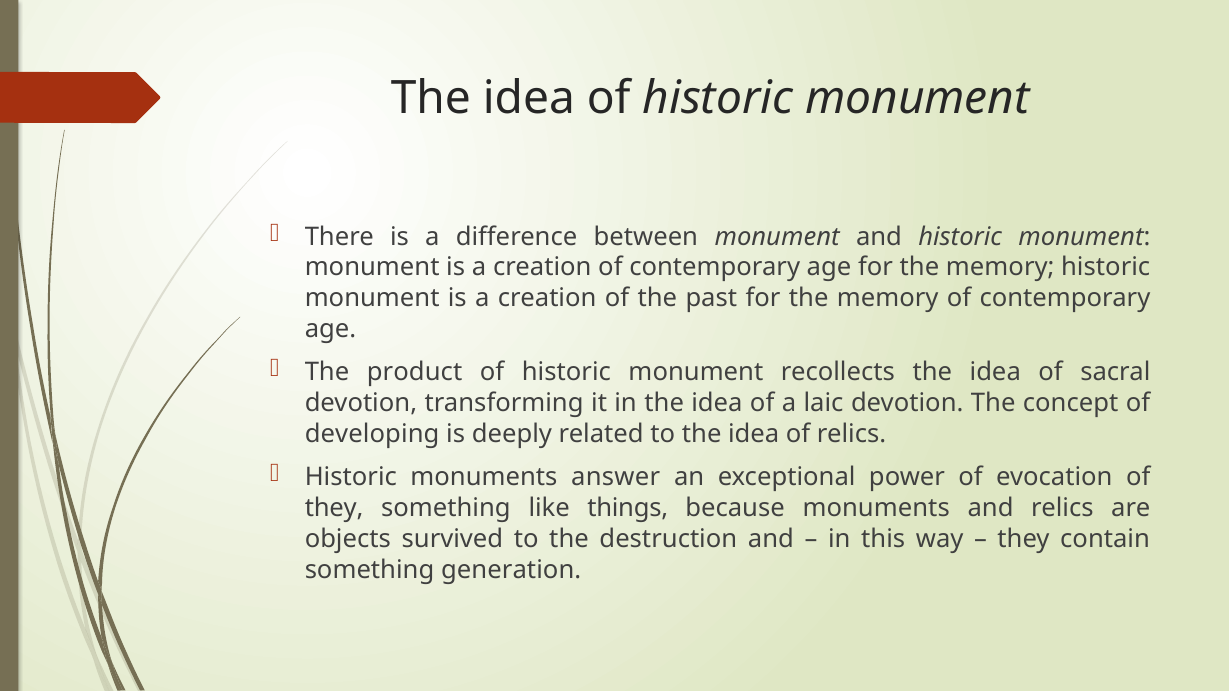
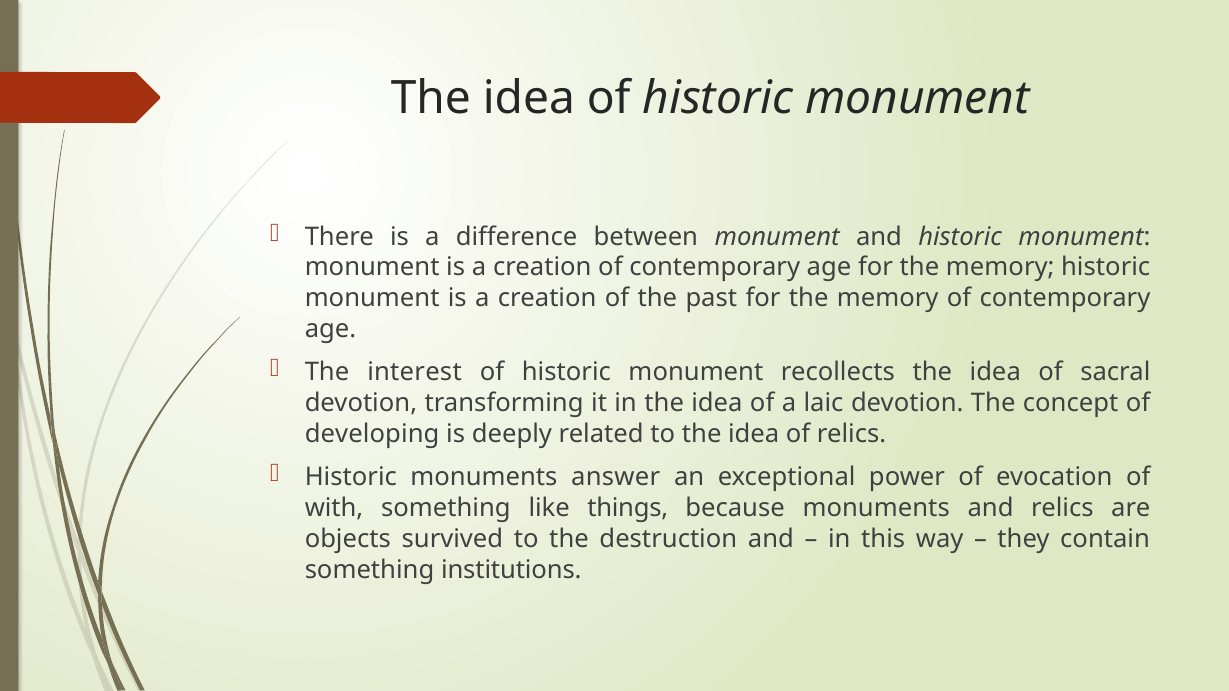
product: product -> interest
they at (334, 508): they -> with
generation: generation -> institutions
